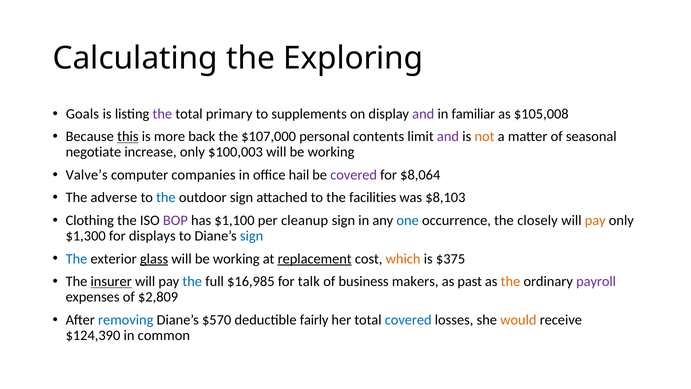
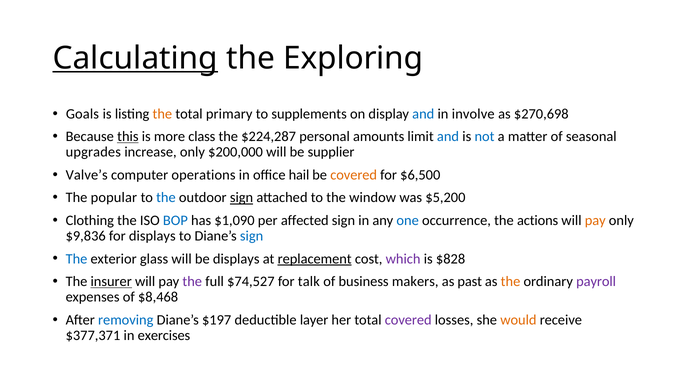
Calculating underline: none -> present
the at (162, 114) colour: purple -> orange
and at (423, 114) colour: purple -> blue
familiar: familiar -> involve
$105,008: $105,008 -> $270,698
back: back -> class
$107,000: $107,000 -> $224,287
contents: contents -> amounts
and at (448, 136) colour: purple -> blue
not colour: orange -> blue
negotiate: negotiate -> upgrades
$100,003: $100,003 -> $200,000
working at (331, 152): working -> supplier
companies: companies -> operations
covered at (354, 175) colour: purple -> orange
$8,064: $8,064 -> $6,500
adverse: adverse -> popular
sign at (242, 198) underline: none -> present
facilities: facilities -> window
$8,103: $8,103 -> $5,200
BOP colour: purple -> blue
$1,100: $1,100 -> $1,090
cleanup: cleanup -> affected
closely: closely -> actions
$1,300: $1,300 -> $9,836
glass underline: present -> none
working at (236, 259): working -> displays
which colour: orange -> purple
$375: $375 -> $828
the at (192, 281) colour: blue -> purple
$16,985: $16,985 -> $74,527
$2,809: $2,809 -> $8,468
$570: $570 -> $197
fairly: fairly -> layer
covered at (408, 320) colour: blue -> purple
$124,390: $124,390 -> $377,371
common: common -> exercises
